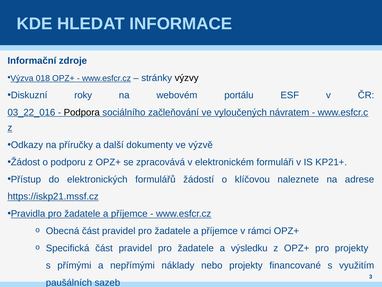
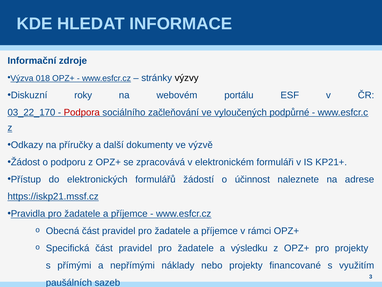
03_22_016: 03_22_016 -> 03_22_170
Podpora colour: black -> red
návratem: návratem -> podpůrné
klíčovou: klíčovou -> účinnost
